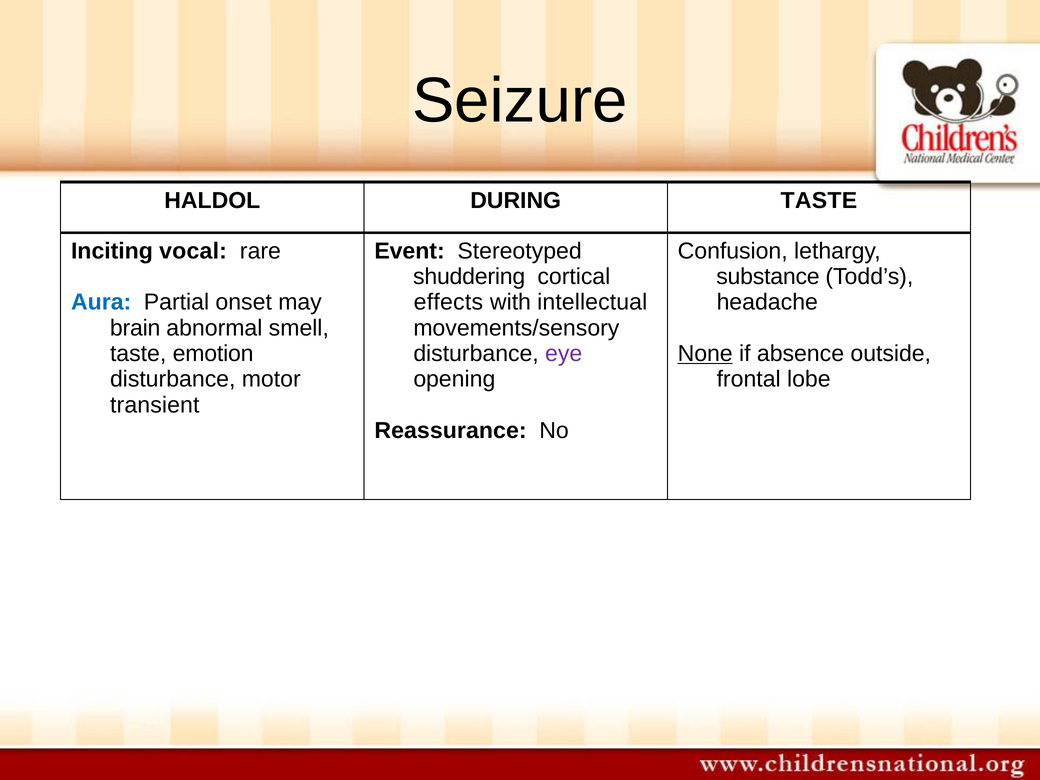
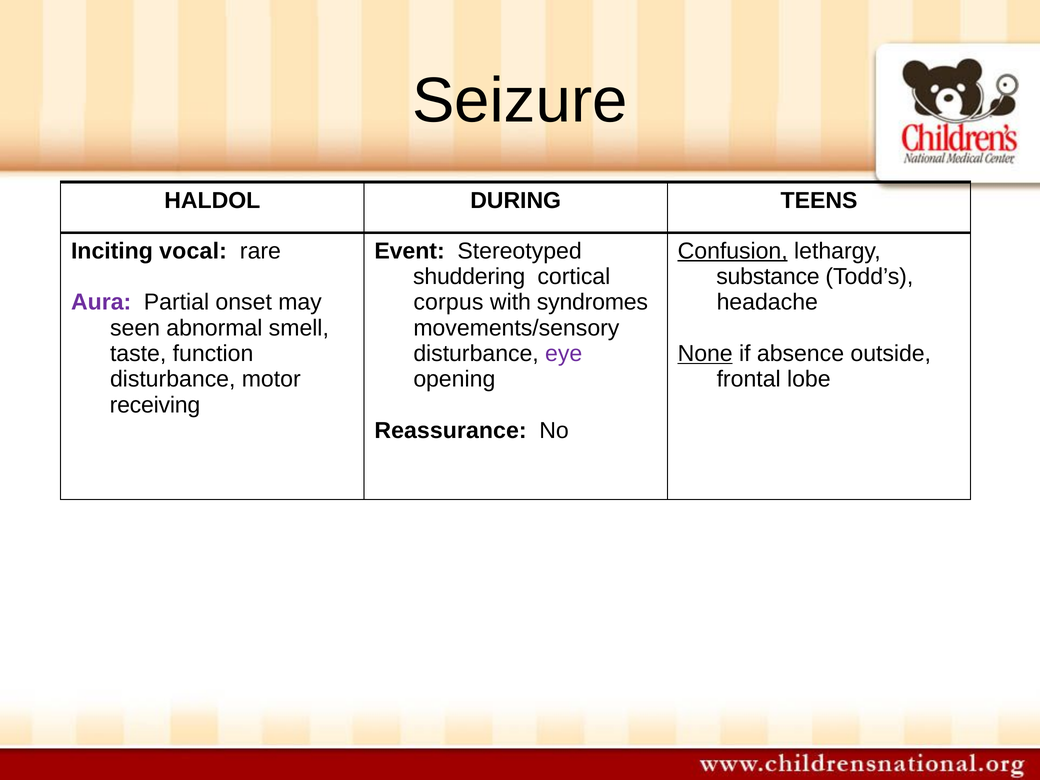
DURING TASTE: TASTE -> TEENS
Confusion underline: none -> present
Aura colour: blue -> purple
effects: effects -> corpus
intellectual: intellectual -> syndromes
brain: brain -> seen
emotion: emotion -> function
transient: transient -> receiving
